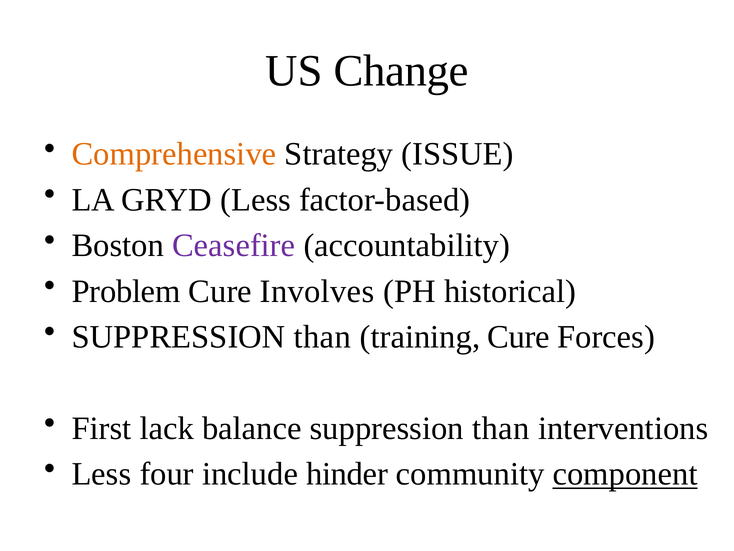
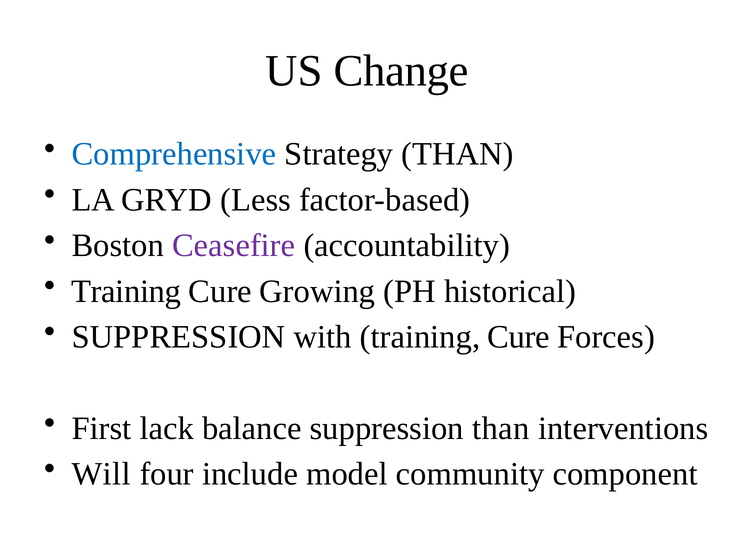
Comprehensive colour: orange -> blue
Strategy ISSUE: ISSUE -> THAN
Problem at (126, 291): Problem -> Training
Involves: Involves -> Growing
than at (322, 337): than -> with
Less at (101, 474): Less -> Will
hinder: hinder -> model
component underline: present -> none
